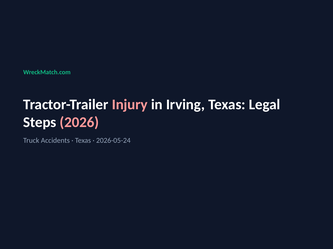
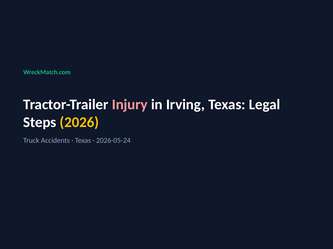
2026 colour: pink -> yellow
